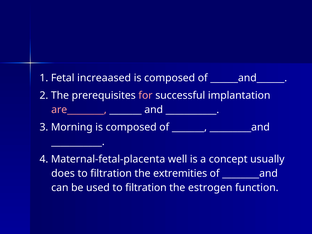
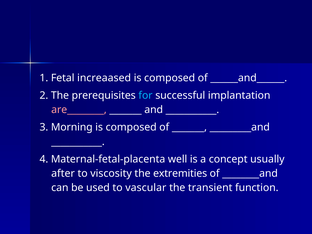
for colour: pink -> light blue
does: does -> after
filtration at (111, 173): filtration -> viscosity
used to filtration: filtration -> vascular
estrogen: estrogen -> transient
